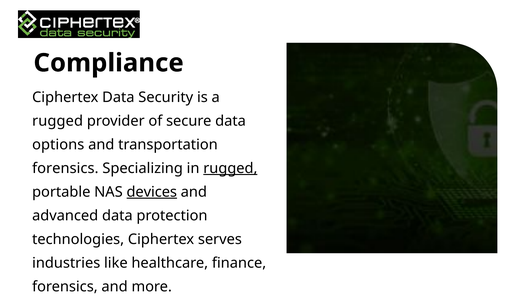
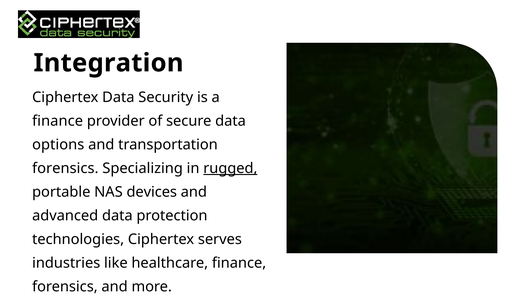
Compliance: Compliance -> Integration
rugged at (58, 121): rugged -> finance
devices underline: present -> none
